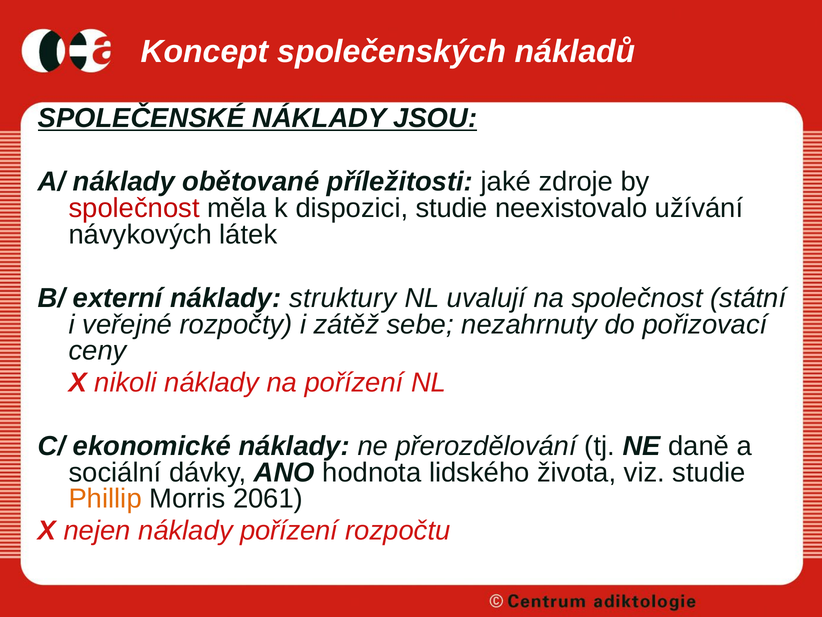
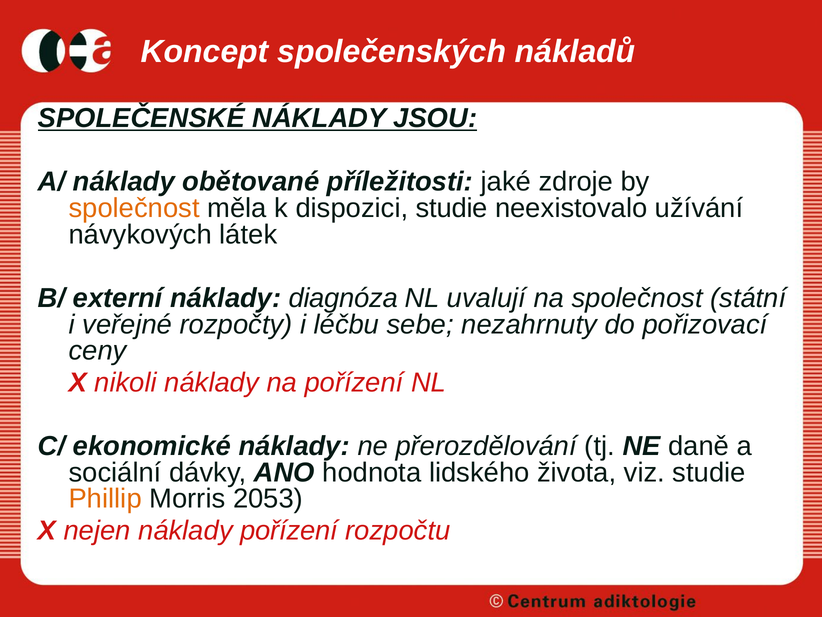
společnost at (134, 208) colour: red -> orange
struktury: struktury -> diagnóza
zátěž: zátěž -> léčbu
2061: 2061 -> 2053
